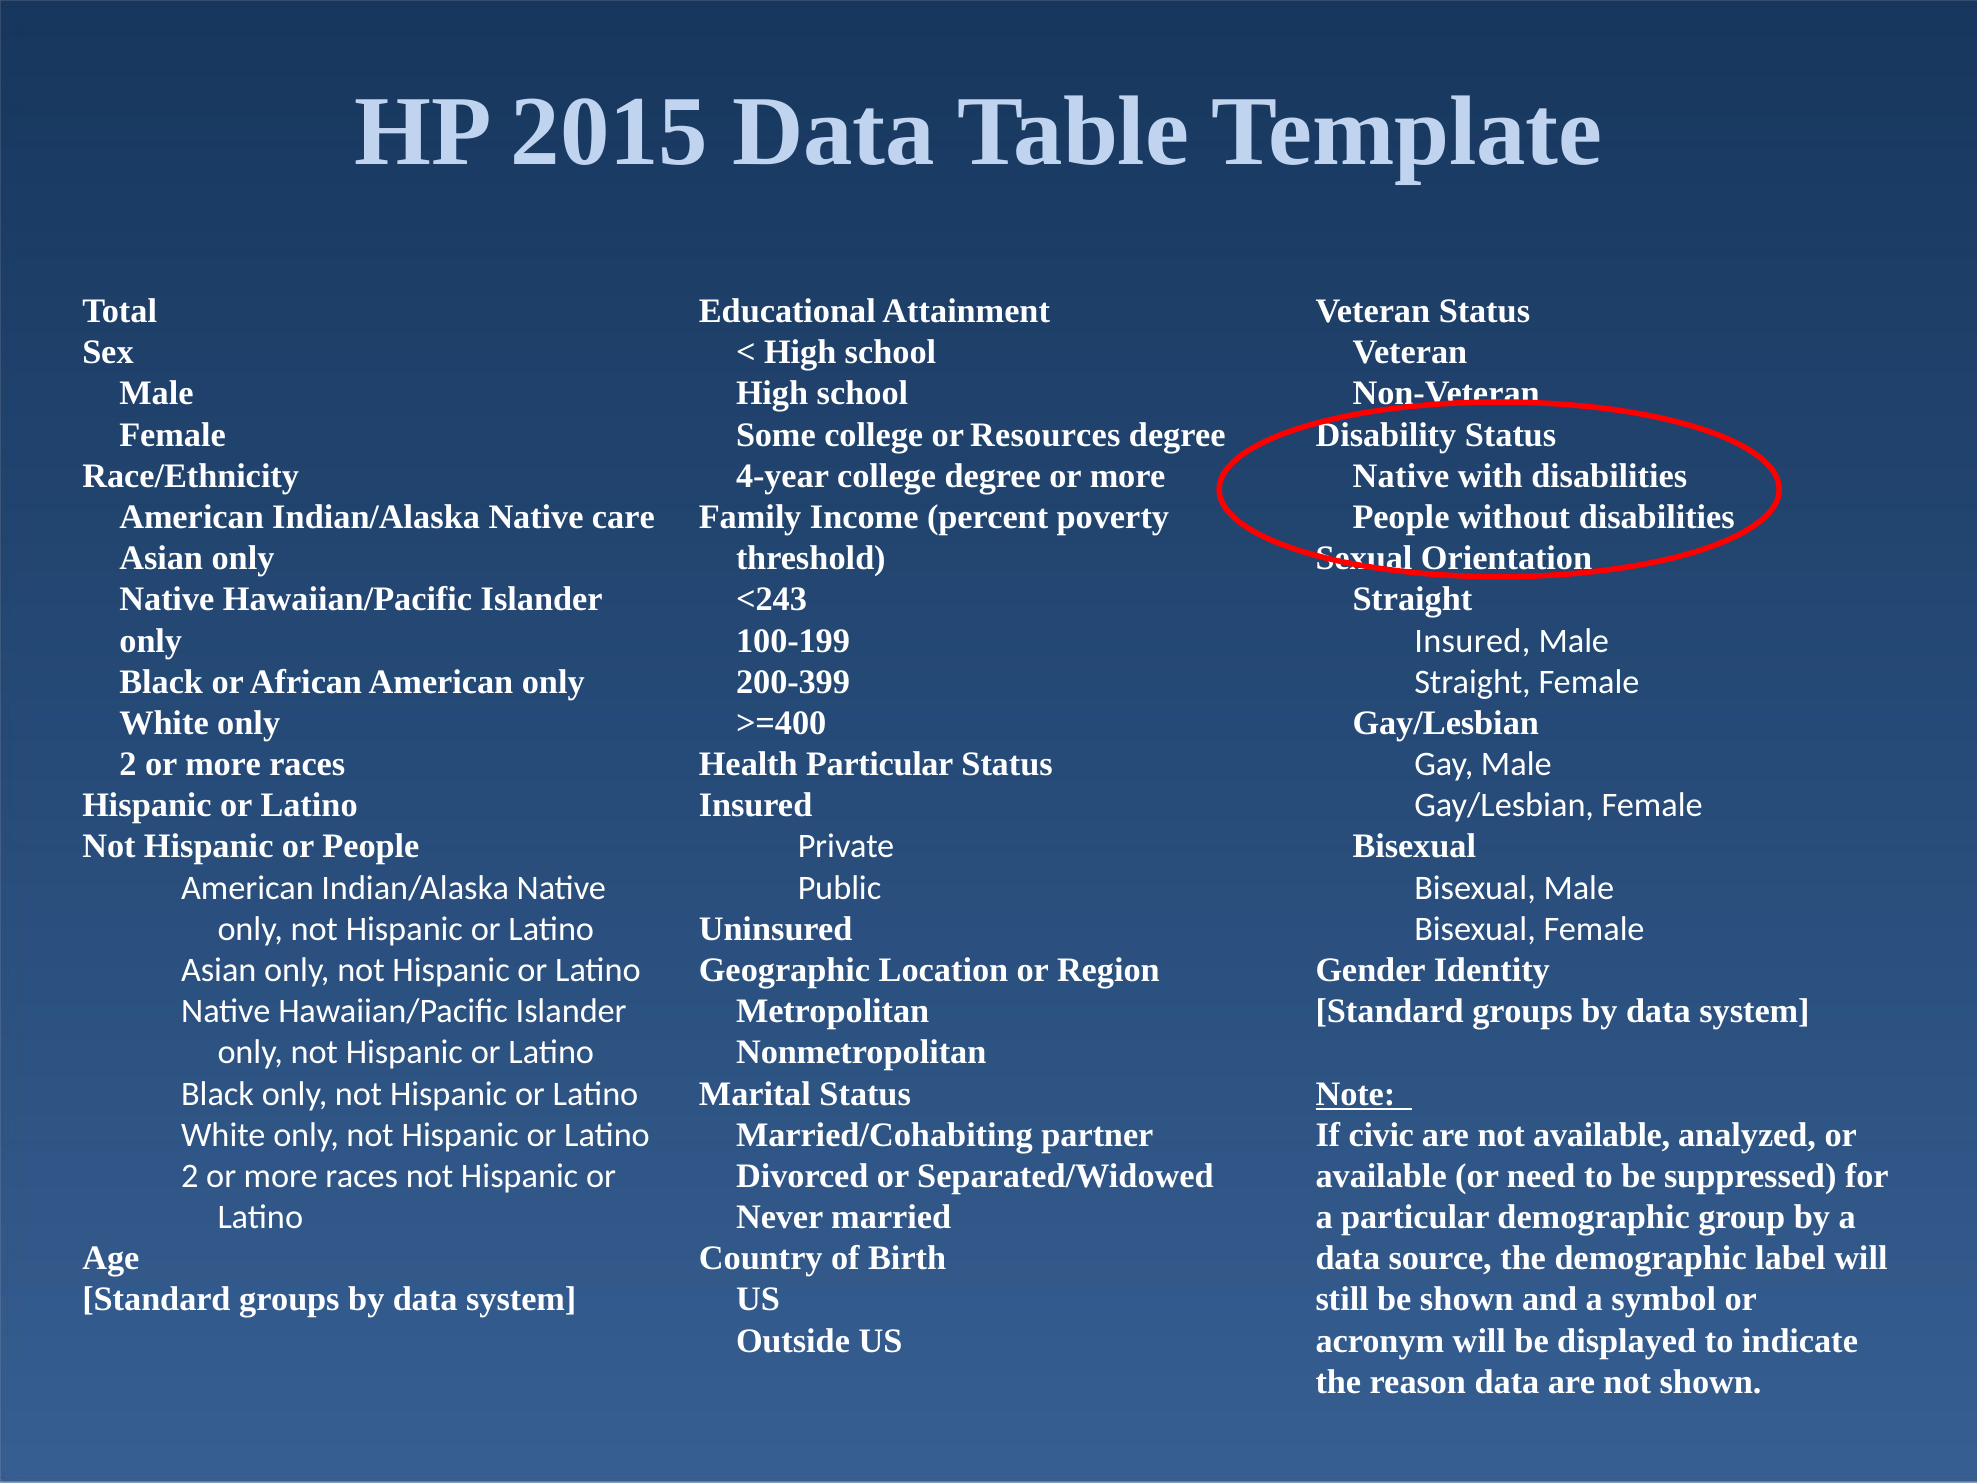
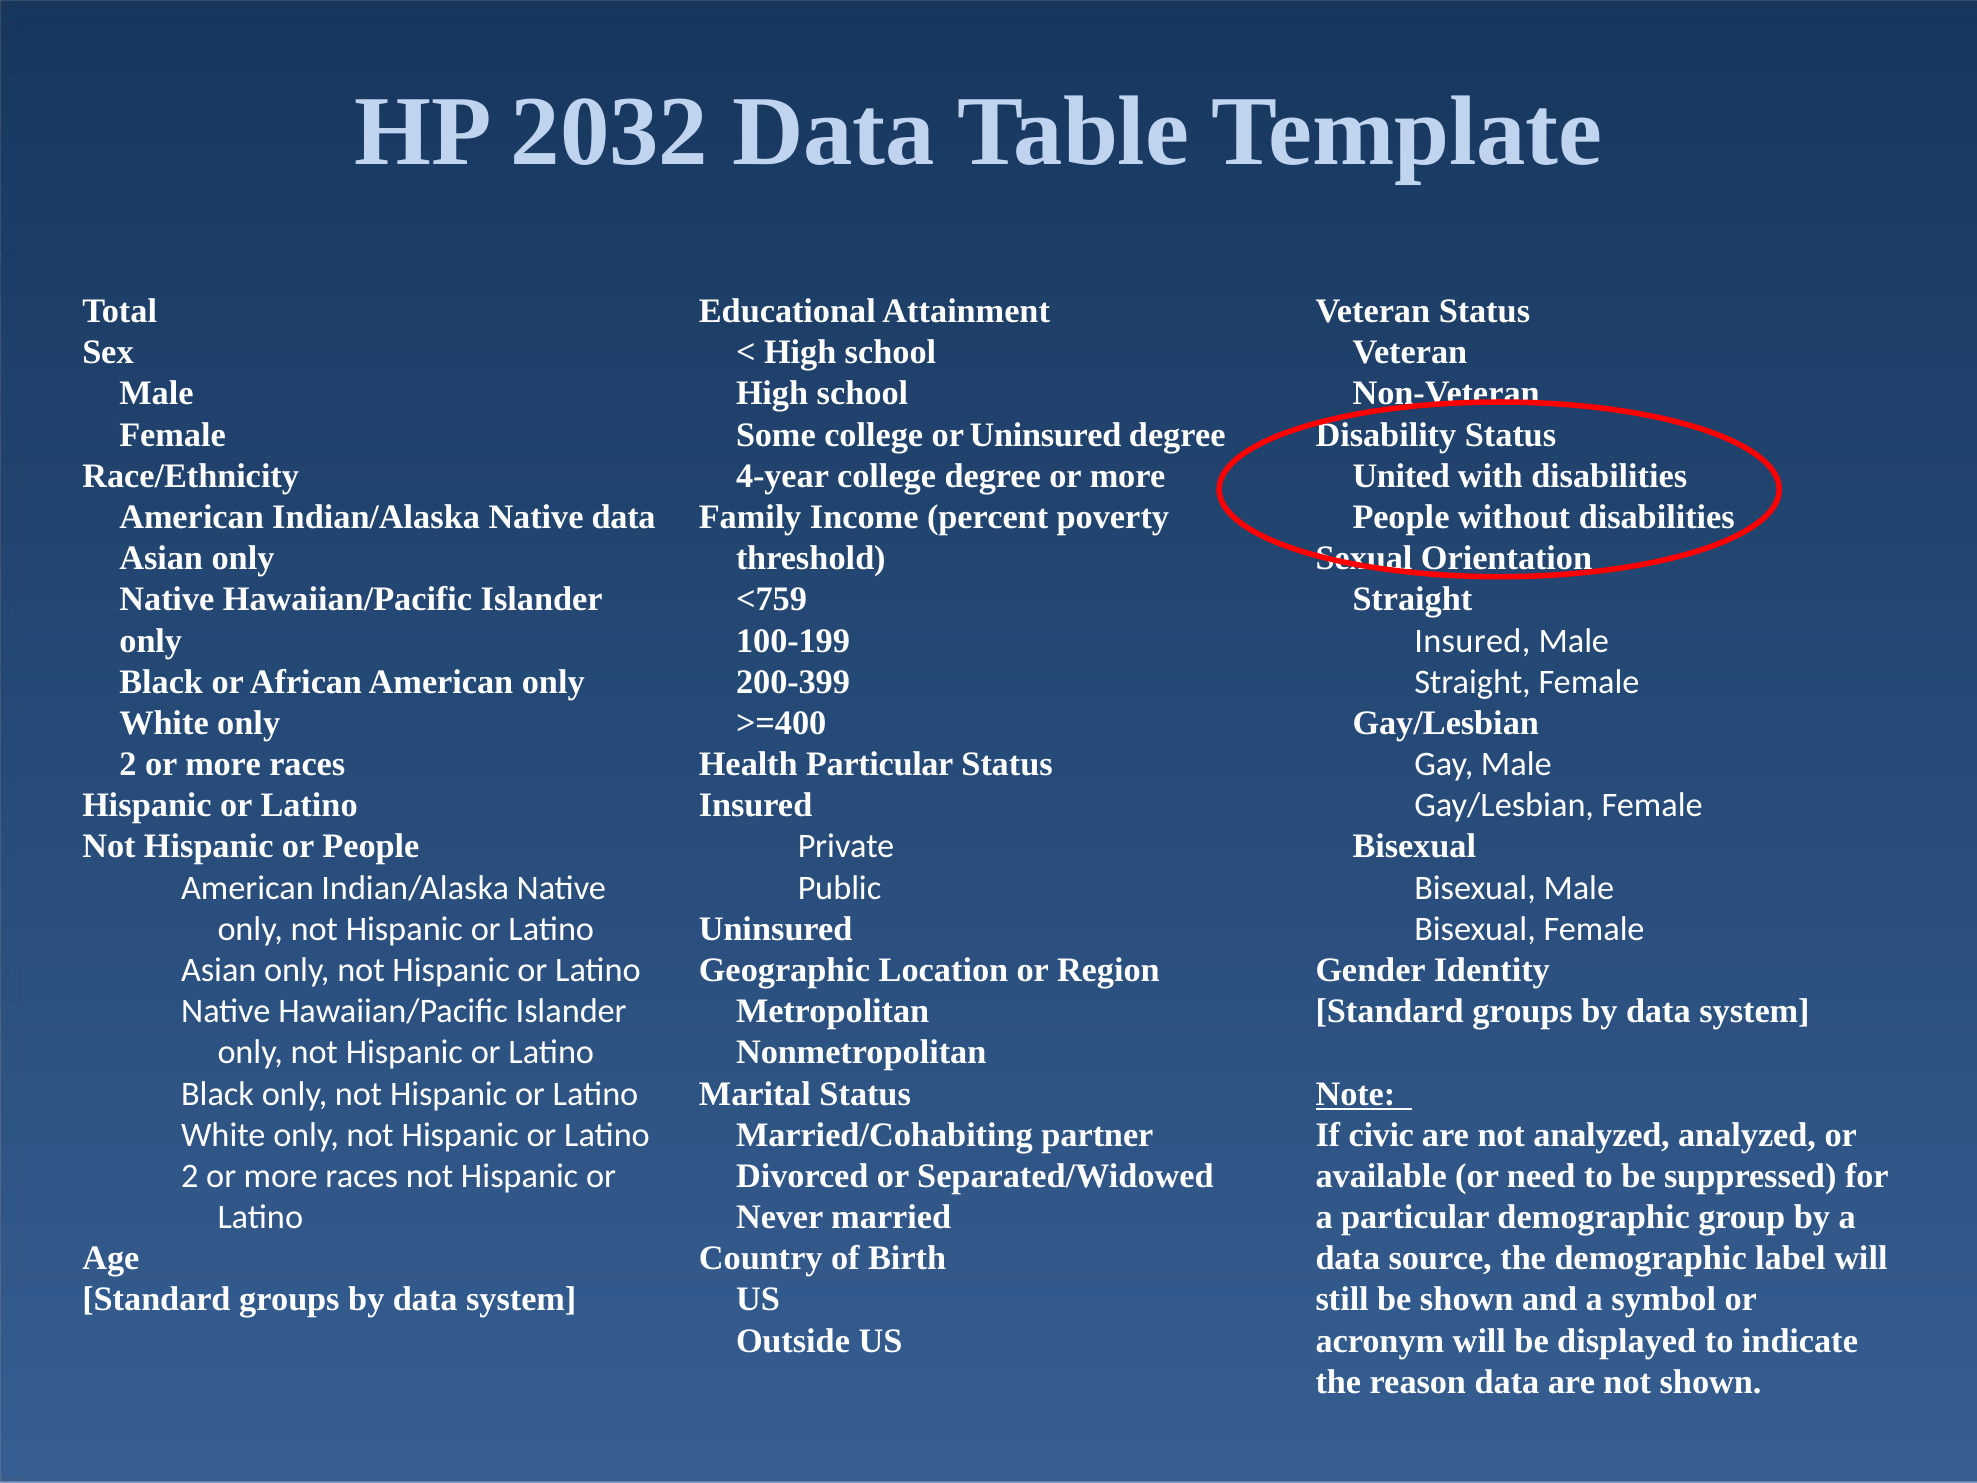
2015: 2015 -> 2032
or Resources: Resources -> Uninsured
Native at (1401, 476): Native -> United
Native care: care -> data
<243: <243 -> <759
not available: available -> analyzed
